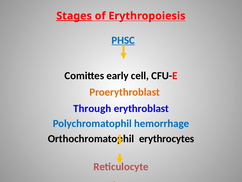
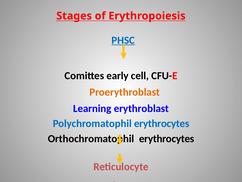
Stages underline: present -> none
Through: Through -> Learning
Polychromatophil hemorrhage: hemorrhage -> erythrocytes
